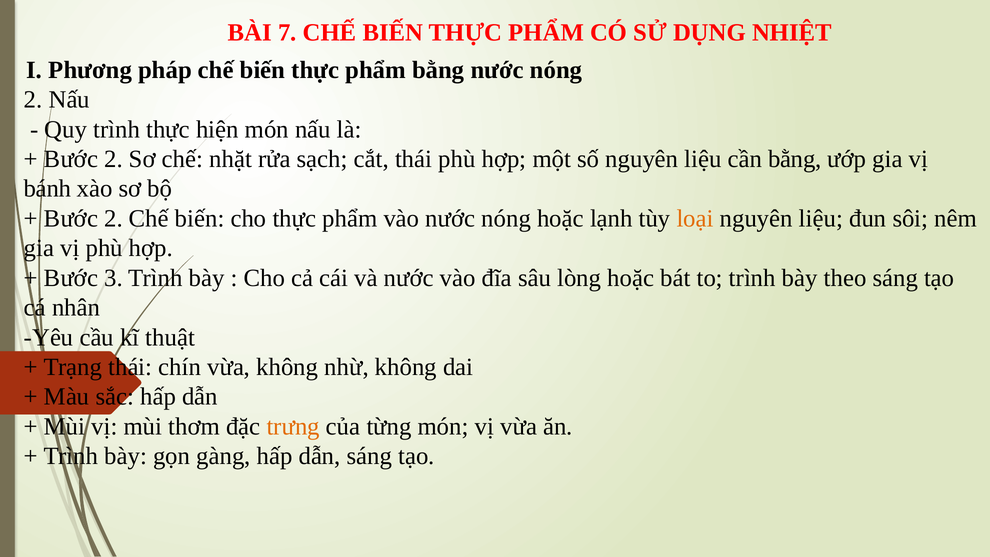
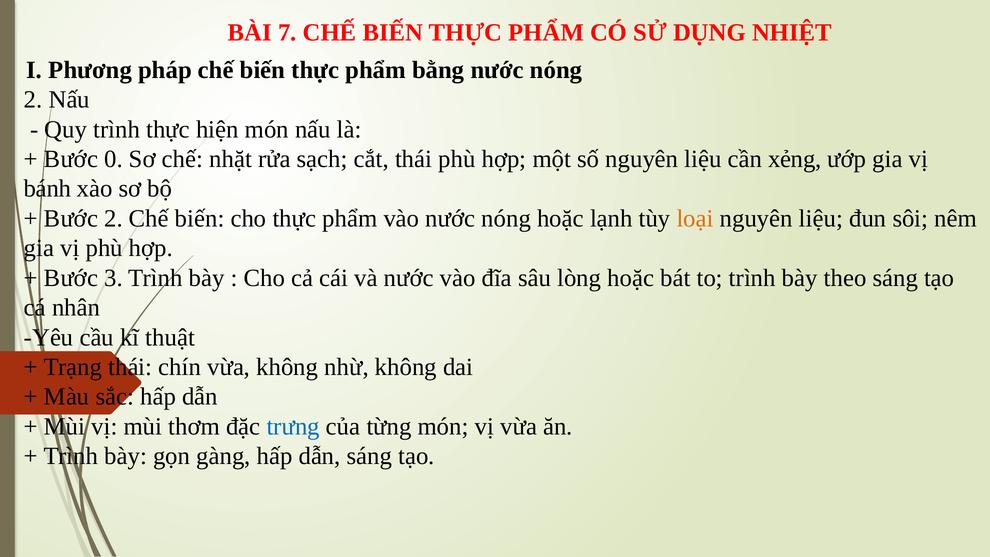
2 at (114, 159): 2 -> 0
cần bằng: bằng -> xẻng
trưng colour: orange -> blue
